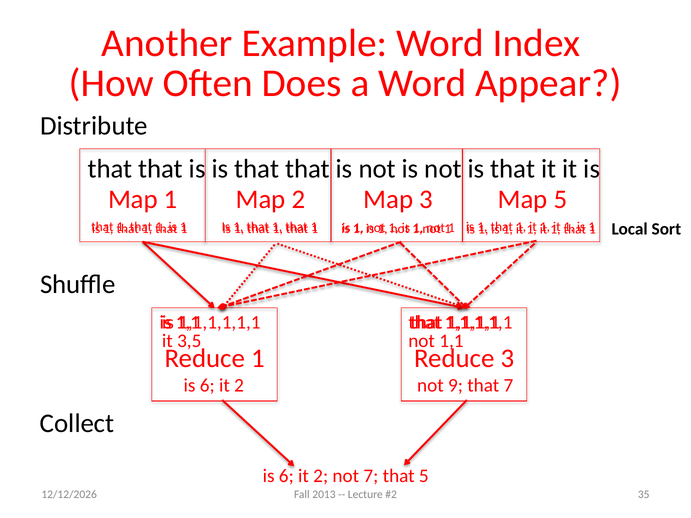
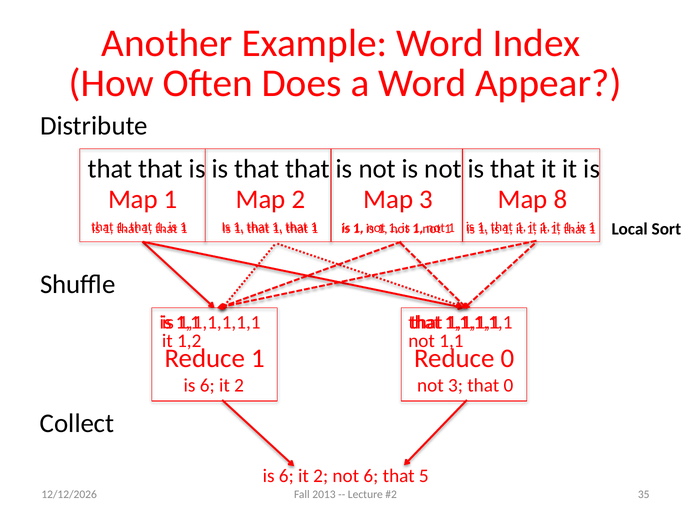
Map 5: 5 -> 8
3,5: 3,5 -> 1,2
Reduce 3: 3 -> 0
not 9: 9 -> 3
that 7: 7 -> 0
not 7: 7 -> 6
